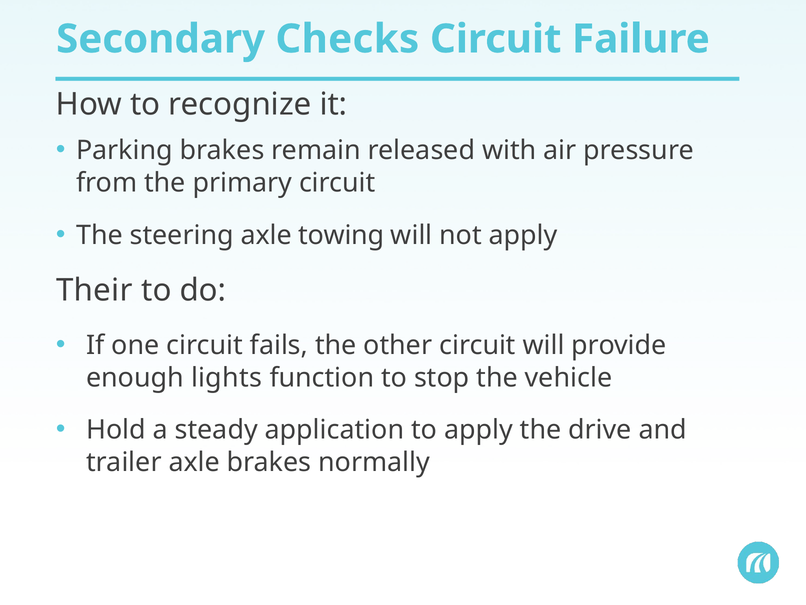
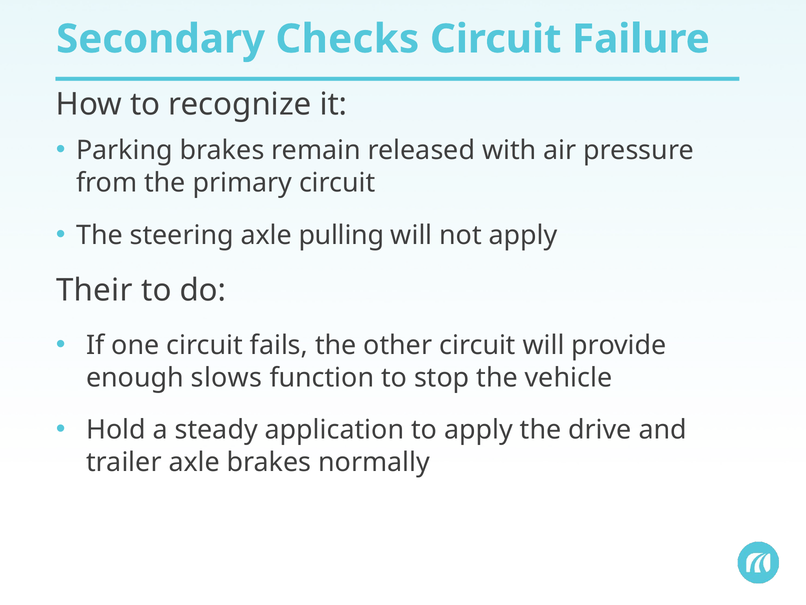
towing: towing -> pulling
lights: lights -> slows
